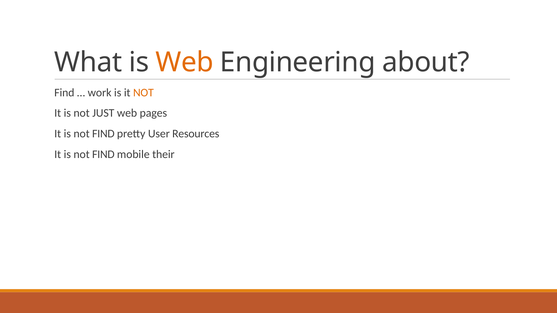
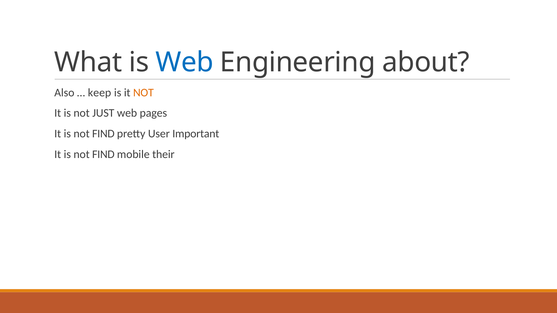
Web at (185, 62) colour: orange -> blue
Find at (64, 93): Find -> Also
work: work -> keep
Resources: Resources -> Important
